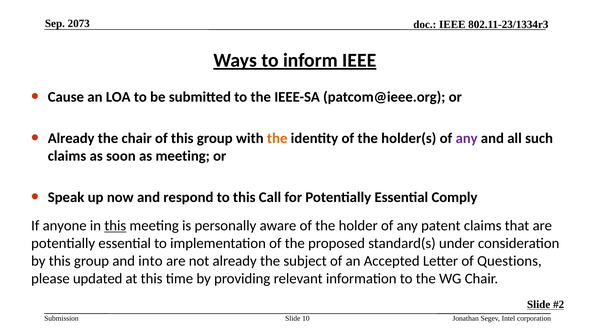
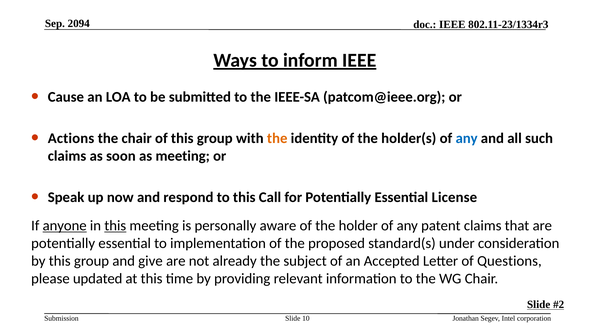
2073: 2073 -> 2094
Already at (71, 138): Already -> Actions
any at (467, 138) colour: purple -> blue
Comply: Comply -> License
anyone underline: none -> present
into: into -> give
